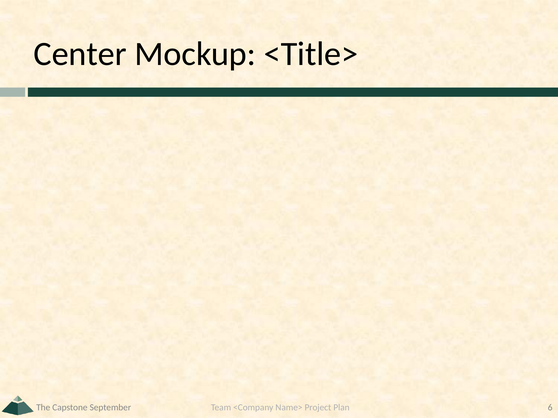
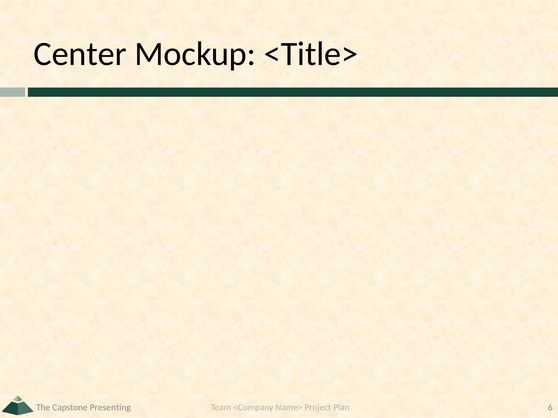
September: September -> Presenting
